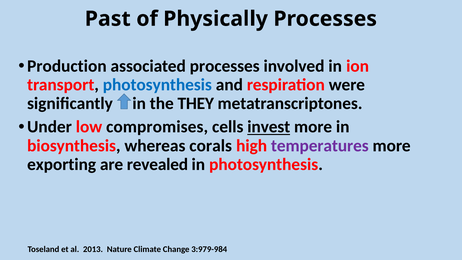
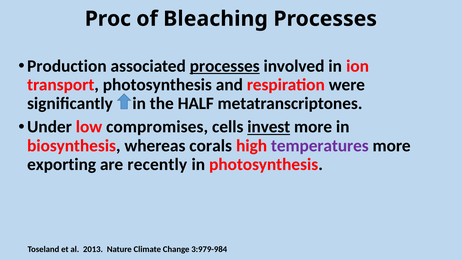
Past: Past -> Proc
Physically: Physically -> Bleaching
processes at (225, 66) underline: none -> present
photosynthesis at (157, 85) colour: blue -> black
THEY: THEY -> HALF
revealed: revealed -> recently
